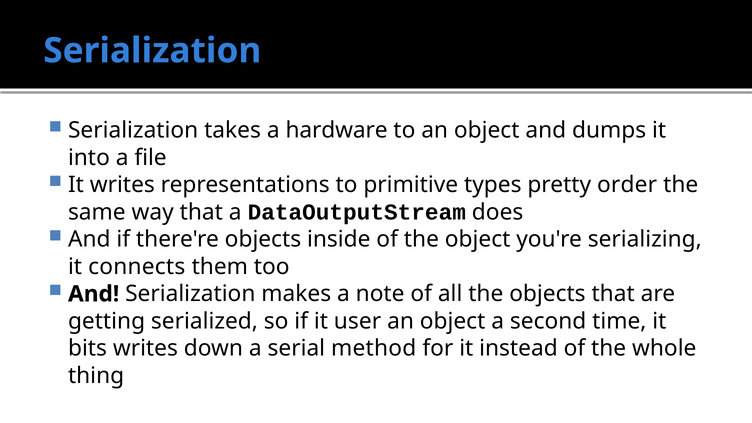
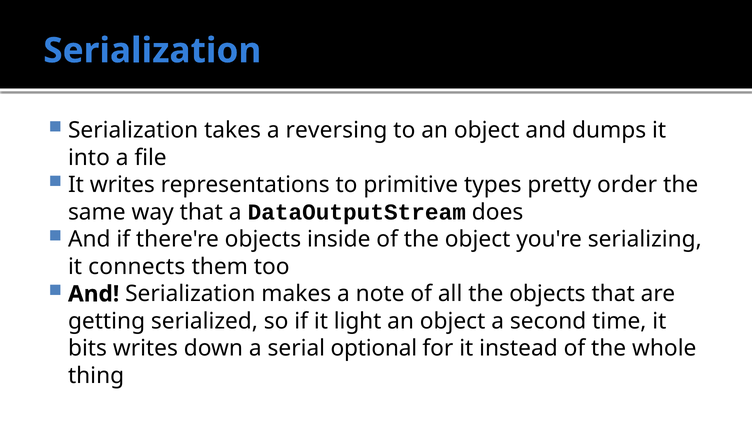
hardware: hardware -> reversing
user: user -> light
method: method -> optional
